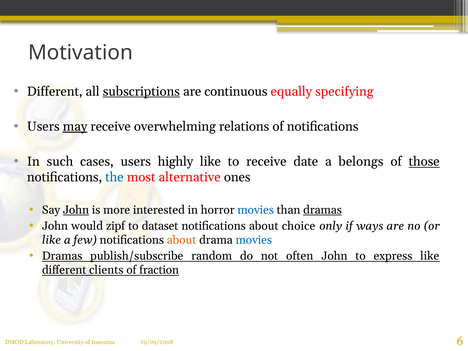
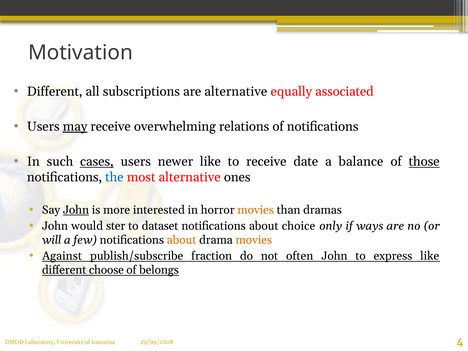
subscriptions underline: present -> none
are continuous: continuous -> alternative
specifying: specifying -> associated
cases underline: none -> present
highly: highly -> newer
belongs: belongs -> balance
movies at (256, 210) colour: blue -> orange
dramas at (322, 210) underline: present -> none
zipf: zipf -> ster
like at (51, 240): like -> will
movies at (254, 240) colour: blue -> orange
Dramas at (62, 256): Dramas -> Against
random: random -> fraction
clients: clients -> choose
fraction: fraction -> belongs
6: 6 -> 4
